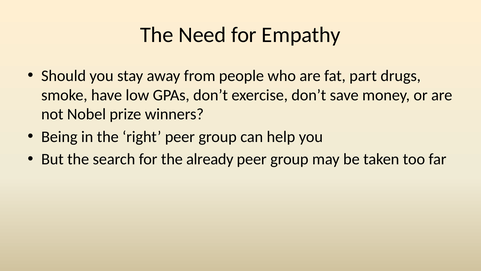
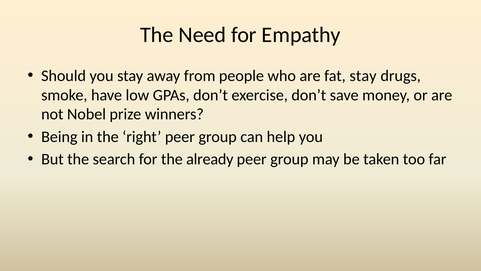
fat part: part -> stay
